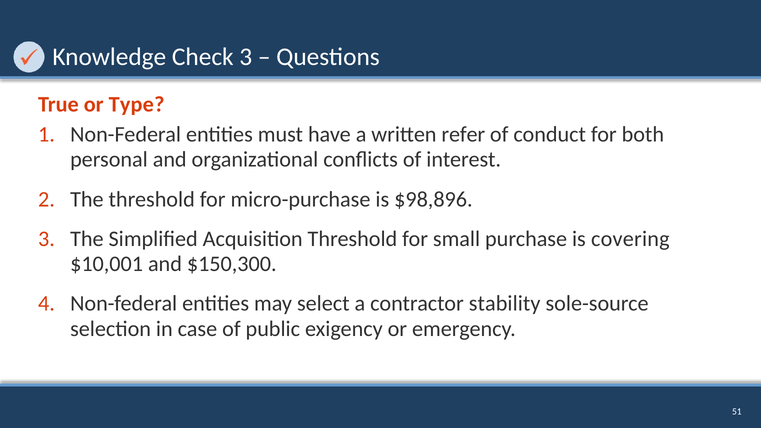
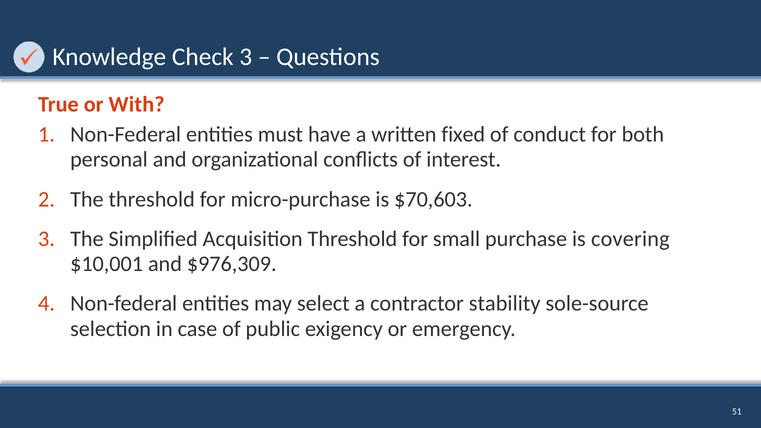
Type: Type -> With
refer: refer -> fixed
$98,896: $98,896 -> $70,603
$150,300: $150,300 -> $976,309
